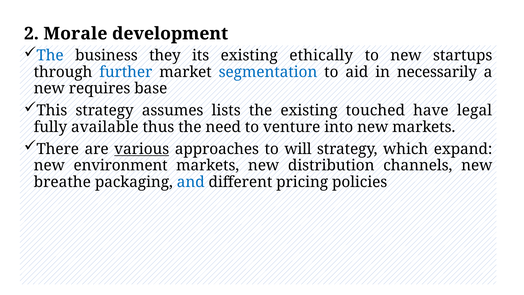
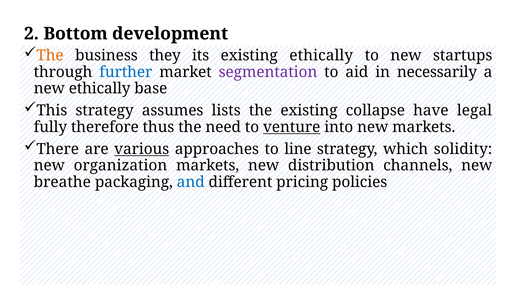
Morale: Morale -> Bottom
The at (50, 55) colour: blue -> orange
segmentation colour: blue -> purple
new requires: requires -> ethically
touched: touched -> collapse
available: available -> therefore
venture underline: none -> present
will: will -> line
expand: expand -> solidity
environment: environment -> organization
